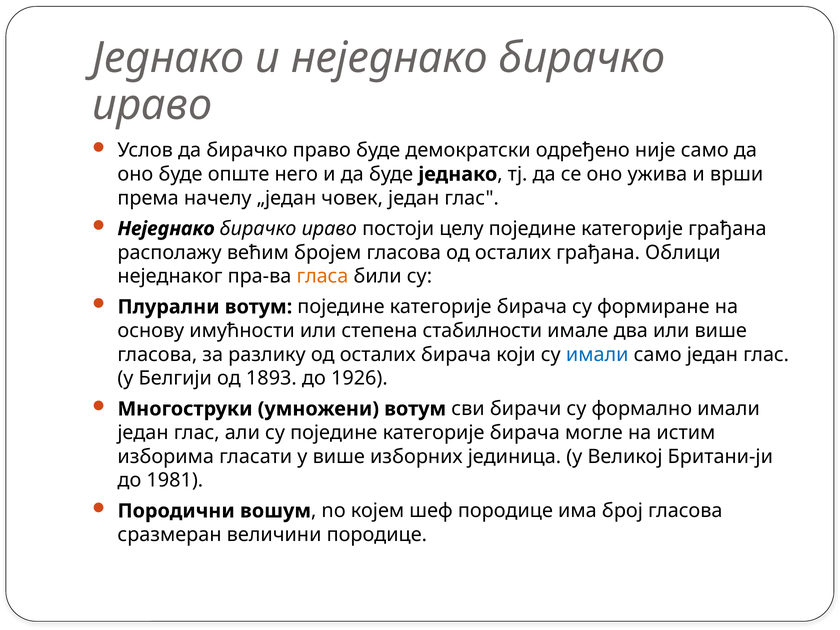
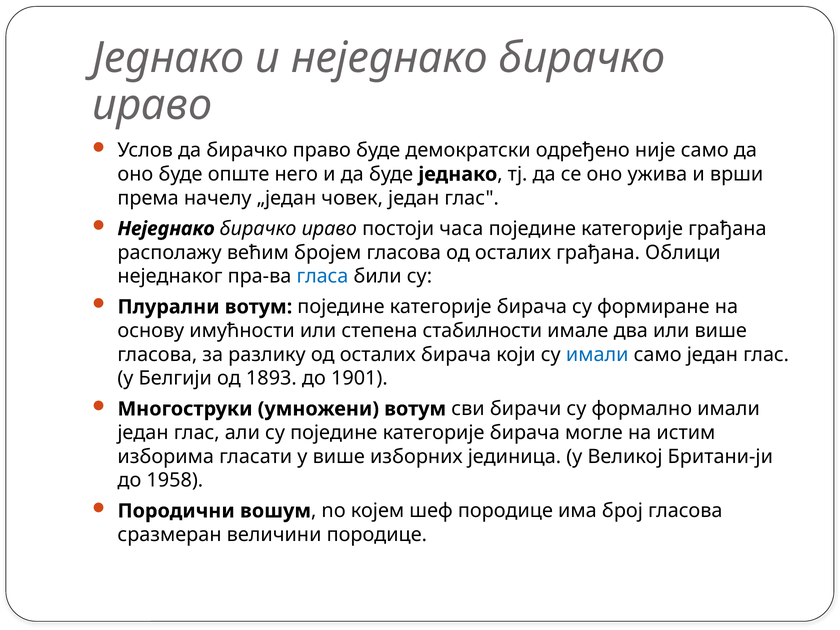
целу: целу -> часа
гласа colour: orange -> blue
1926: 1926 -> 1901
1981: 1981 -> 1958
